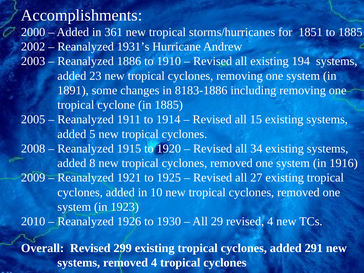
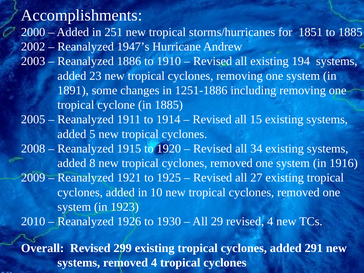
361: 361 -> 251
1931’s: 1931’s -> 1947’s
8183-1886: 8183-1886 -> 1251-1886
